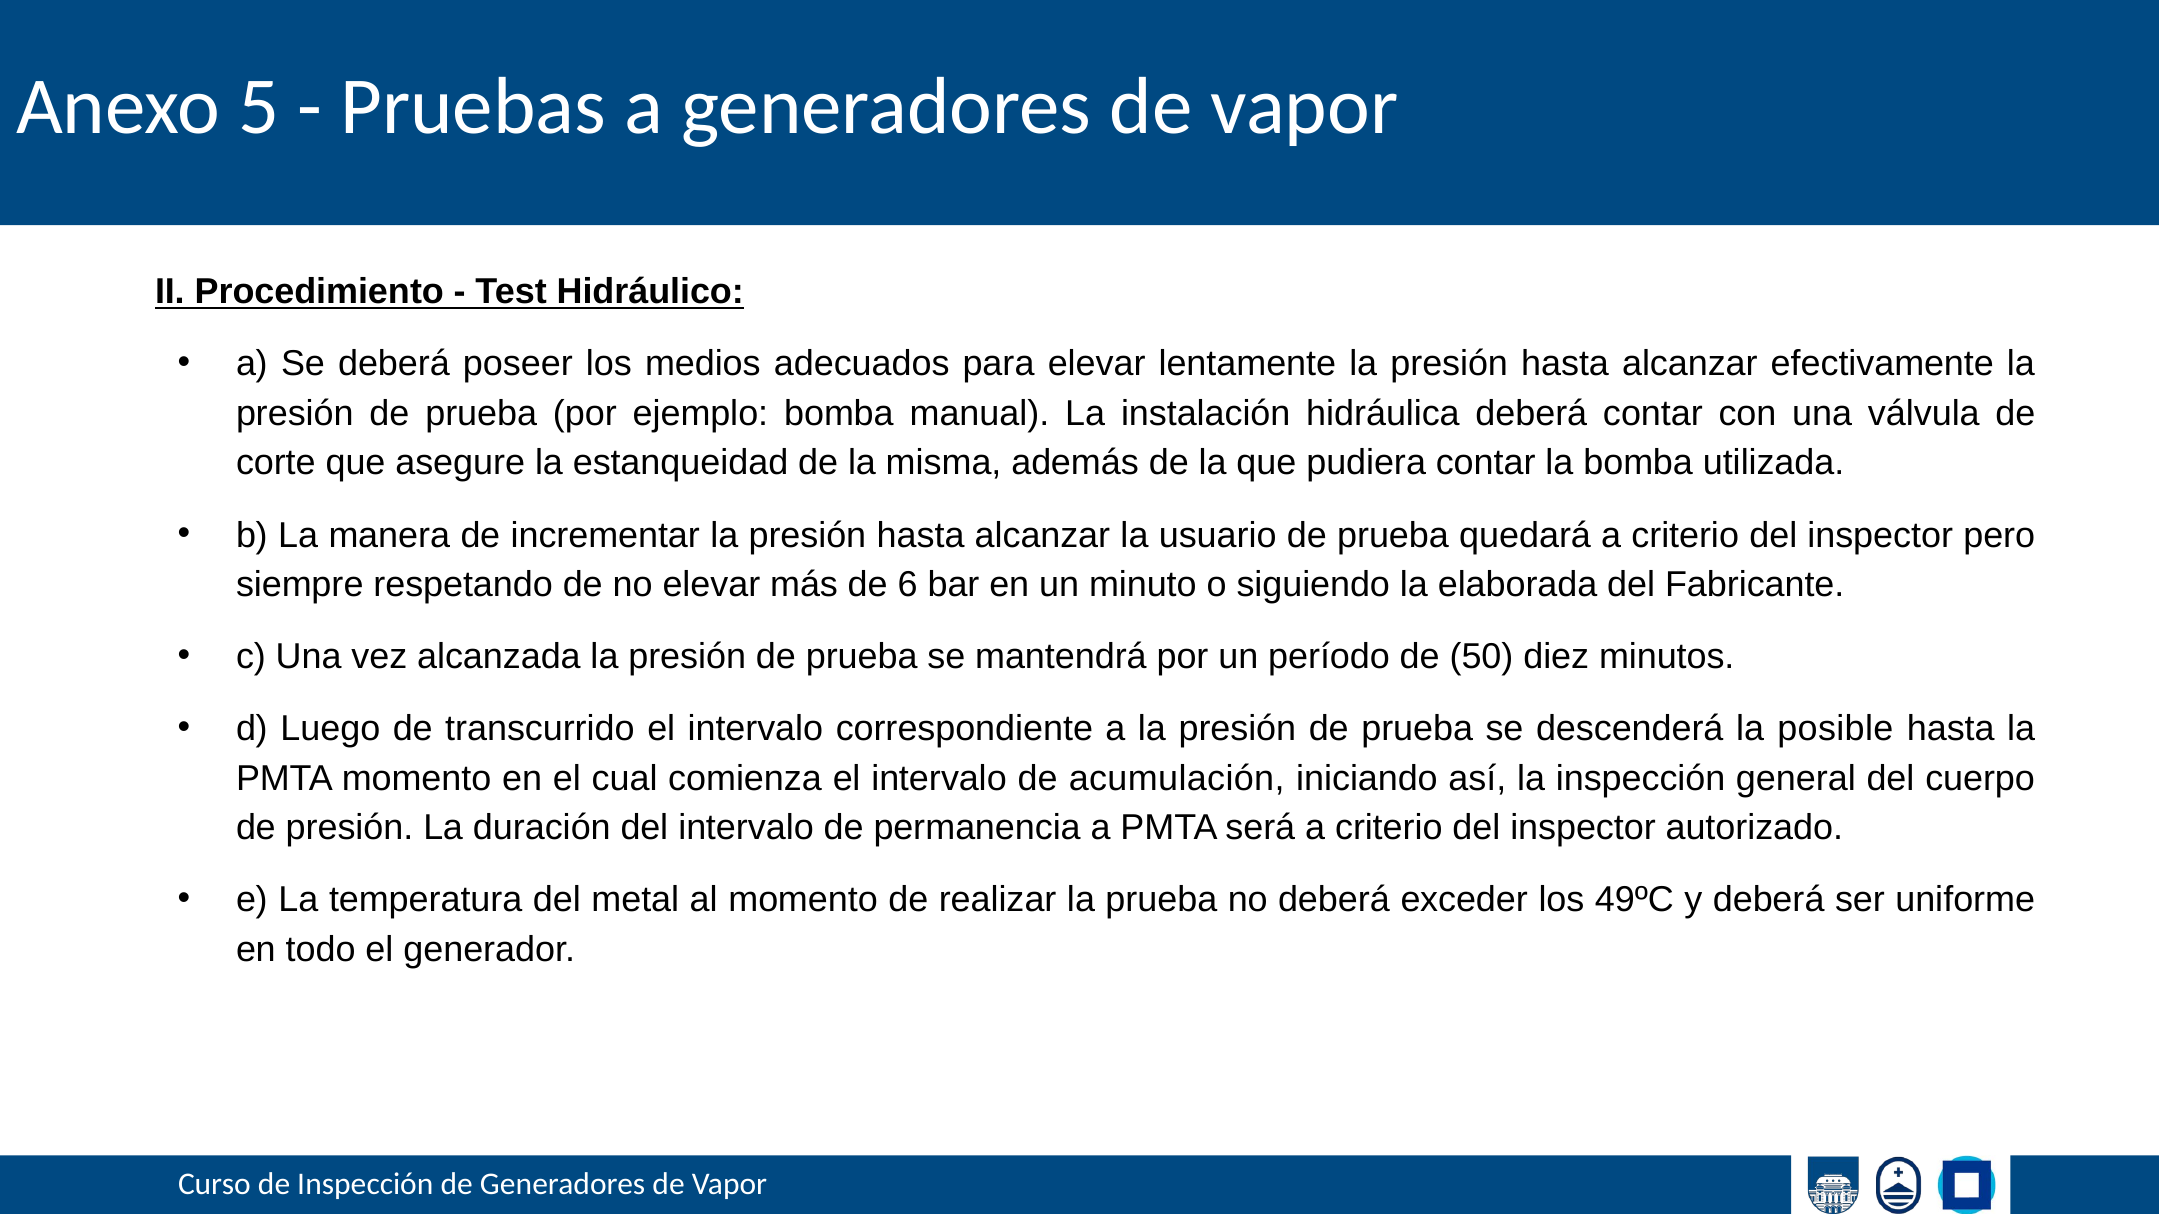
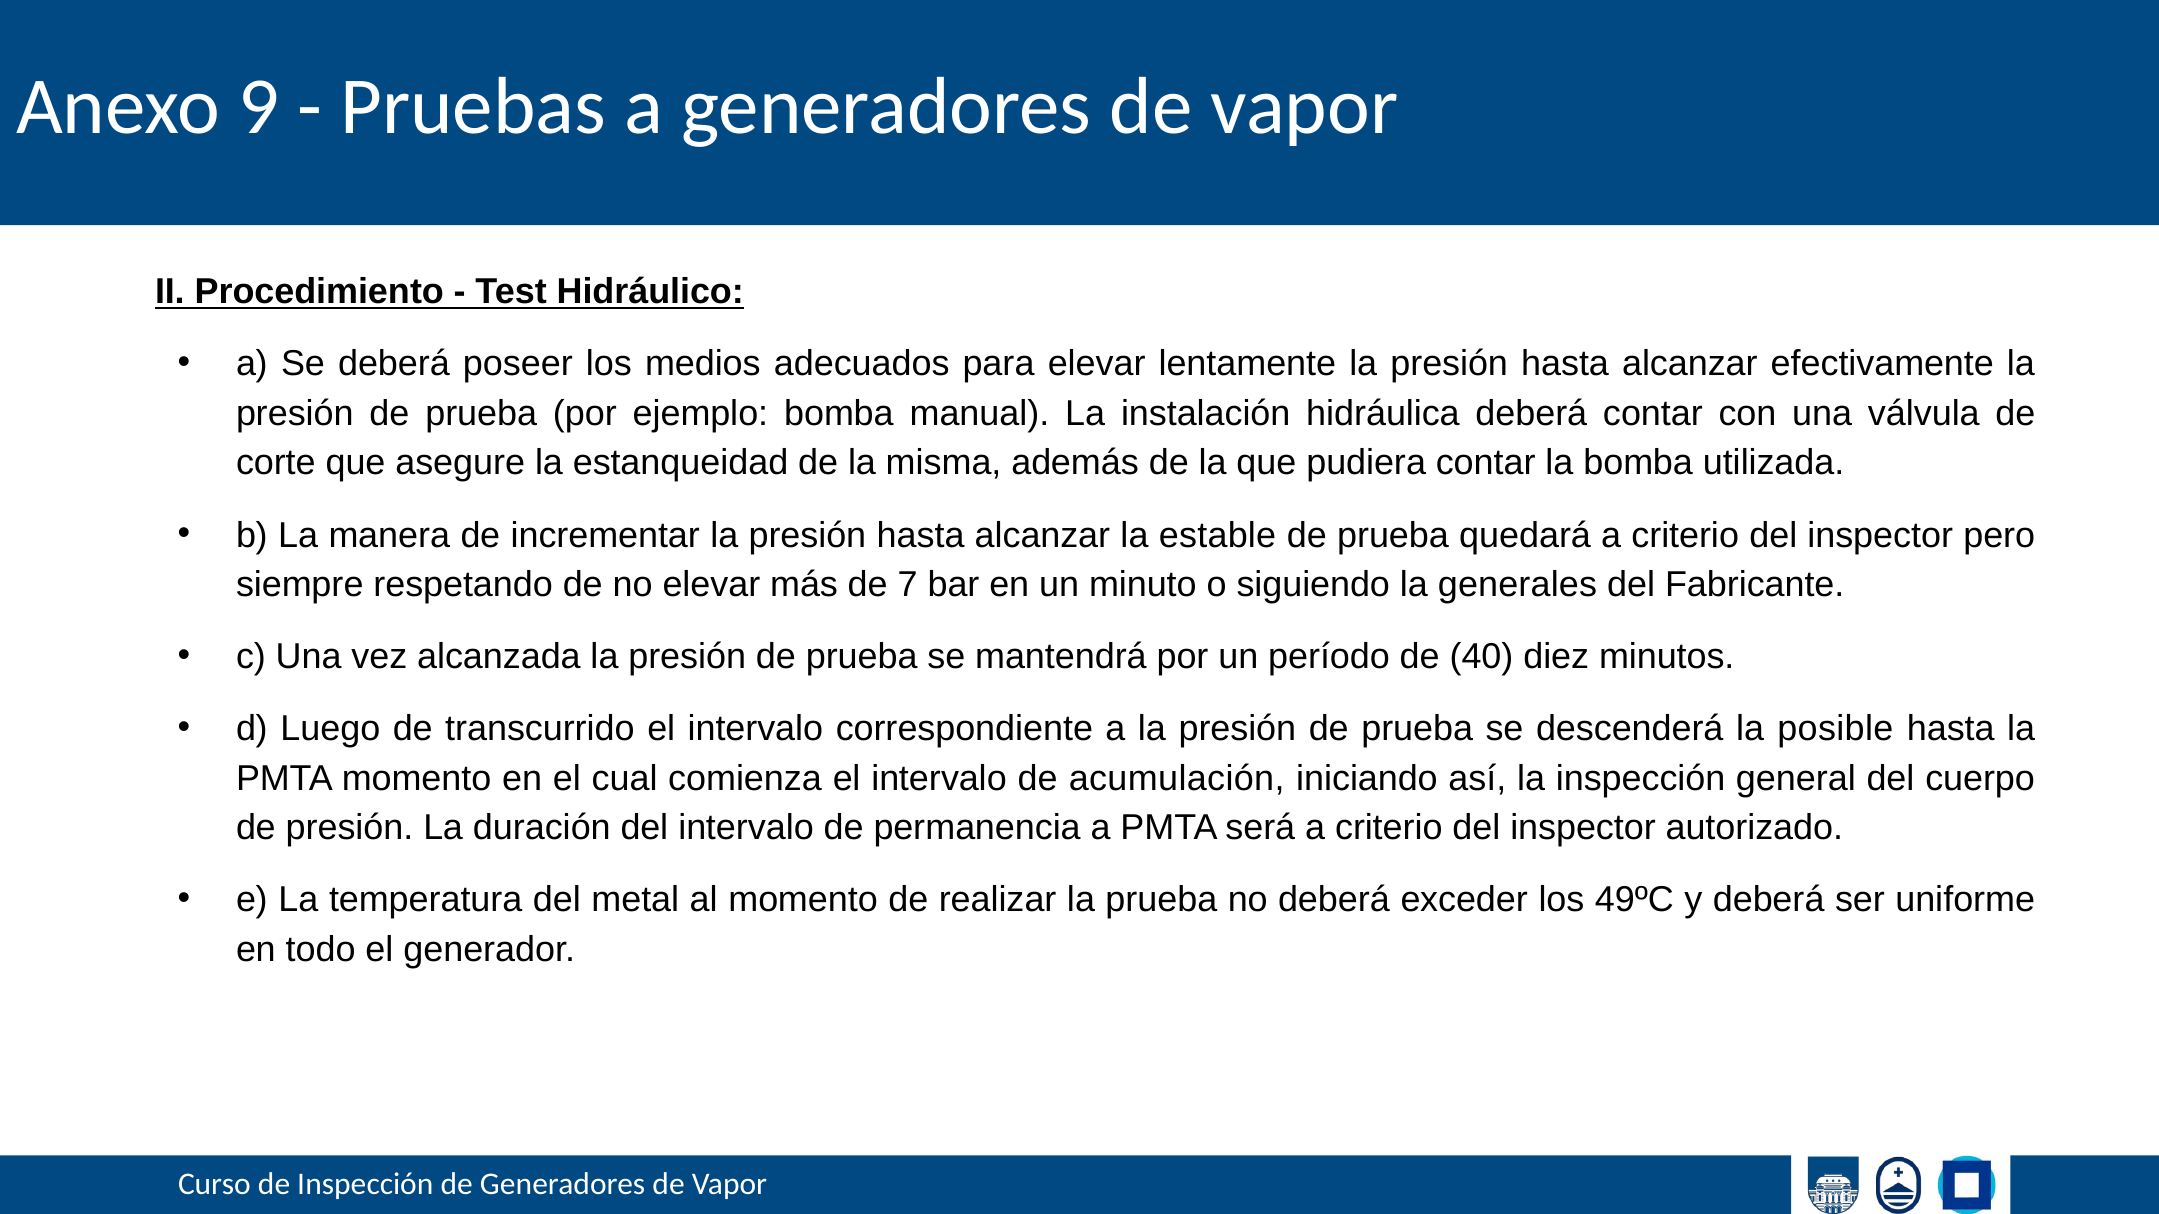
5: 5 -> 9
usuario: usuario -> estable
6: 6 -> 7
elaborada: elaborada -> generales
50: 50 -> 40
